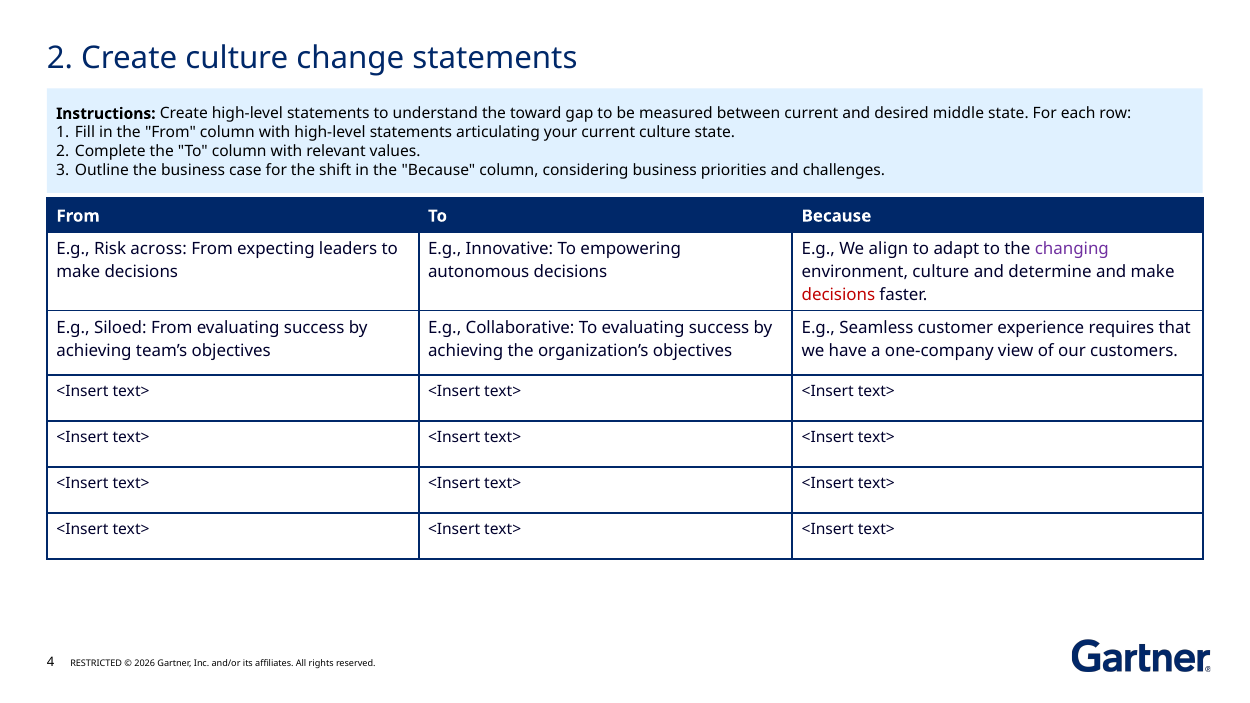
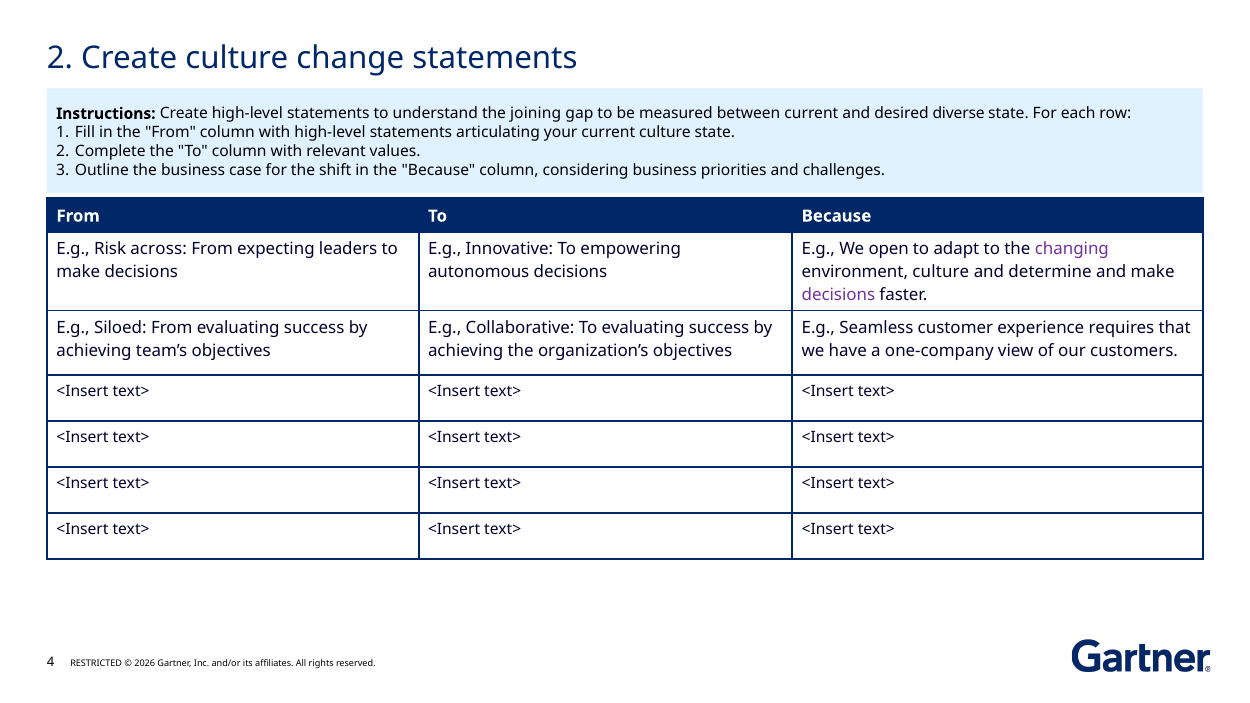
toward: toward -> joining
middle: middle -> diverse
align: align -> open
decisions at (838, 295) colour: red -> purple
